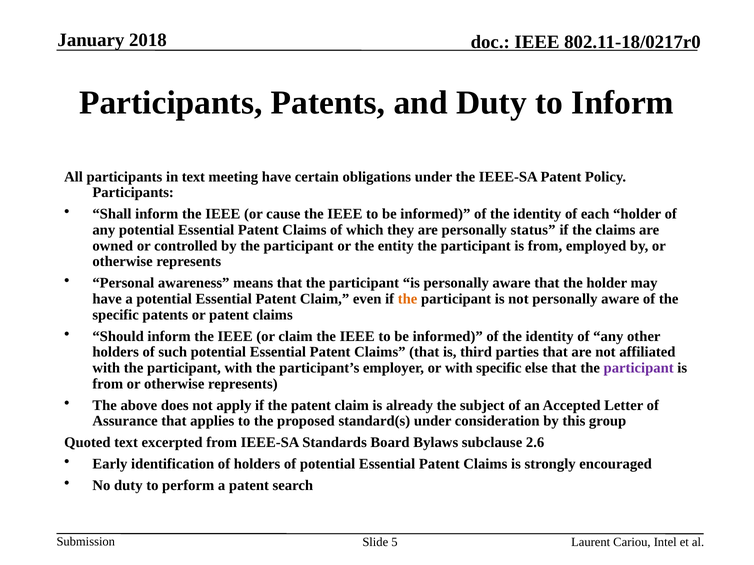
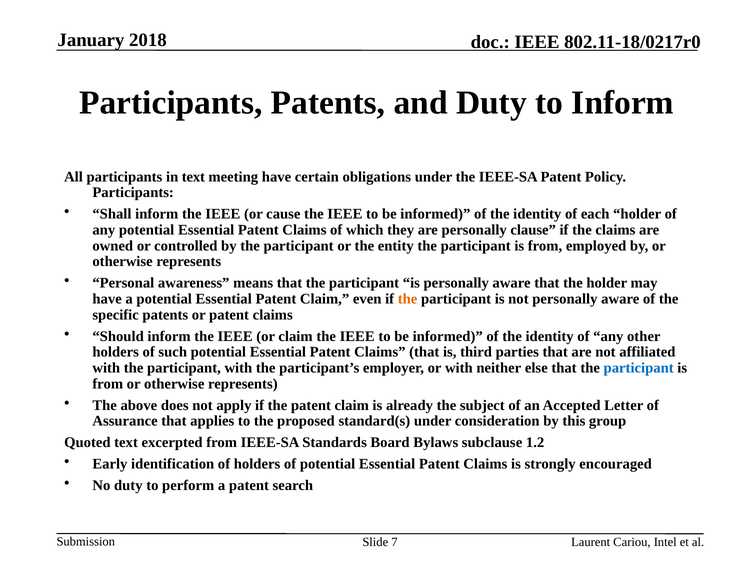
status: status -> clause
with specific: specific -> neither
participant at (639, 368) colour: purple -> blue
2.6: 2.6 -> 1.2
5: 5 -> 7
